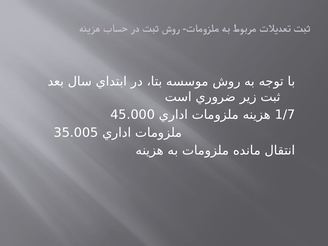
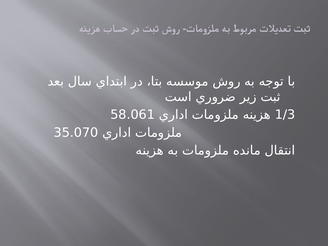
45.000: 45.000 -> 58.061
1/7: 1/7 -> 1/3
35.005: 35.005 -> 35.070
